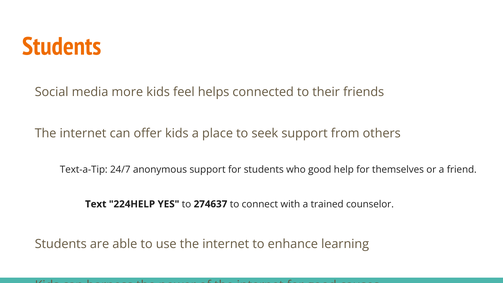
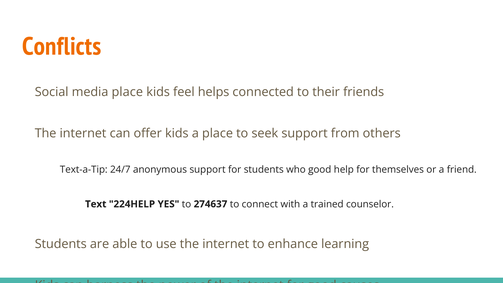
Students at (62, 46): Students -> Conflicts
media more: more -> place
